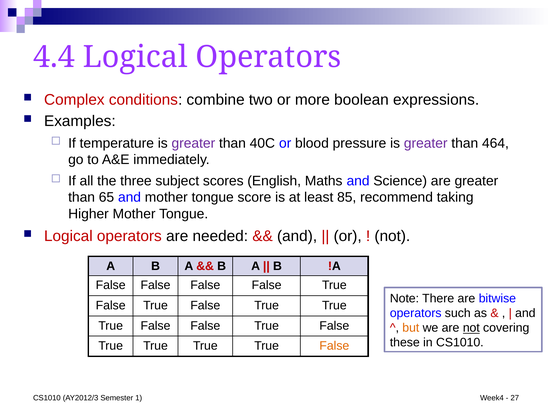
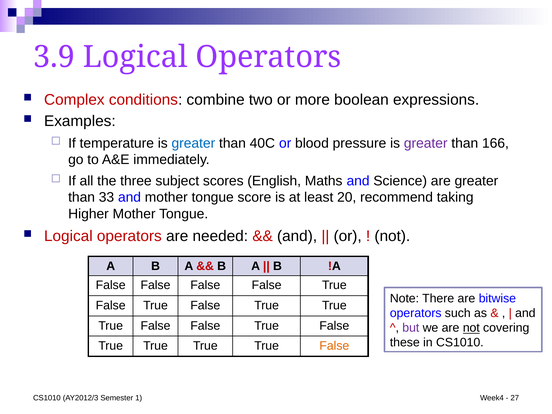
4.4: 4.4 -> 3.9
greater at (193, 143) colour: purple -> blue
464: 464 -> 166
65: 65 -> 33
85: 85 -> 20
but colour: orange -> purple
